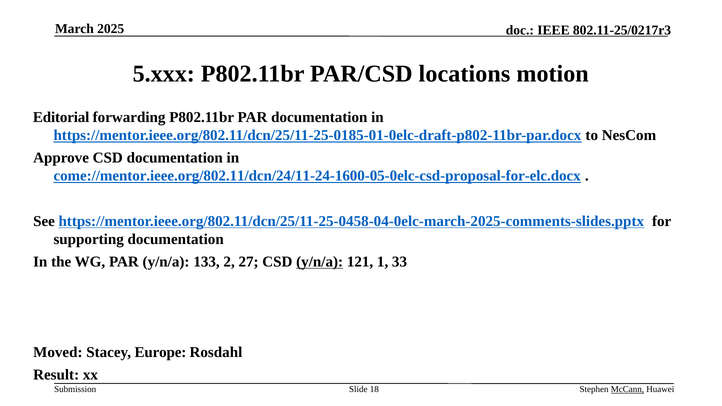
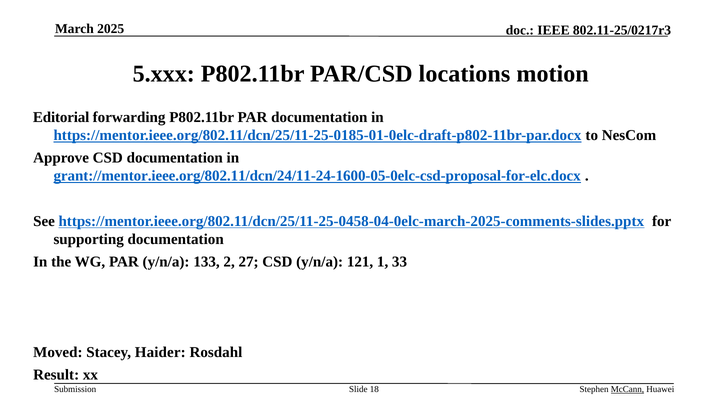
come://mentor.ieee.org/802.11/dcn/24/11-24-1600-05-0elc-csd-proposal-for-elc.docx: come://mentor.ieee.org/802.11/dcn/24/11-24-1600-05-0elc-csd-proposal-for-elc.docx -> grant://mentor.ieee.org/802.11/dcn/24/11-24-1600-05-0elc-csd-proposal-for-elc.docx
y/n/a at (320, 262) underline: present -> none
Europe: Europe -> Haider
